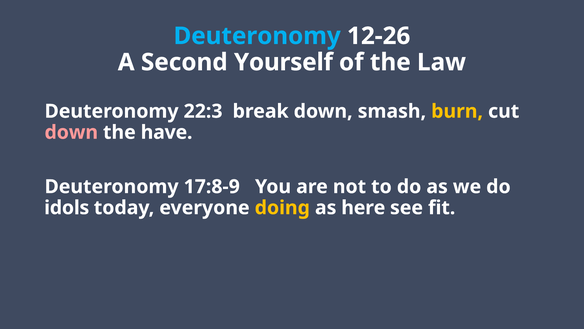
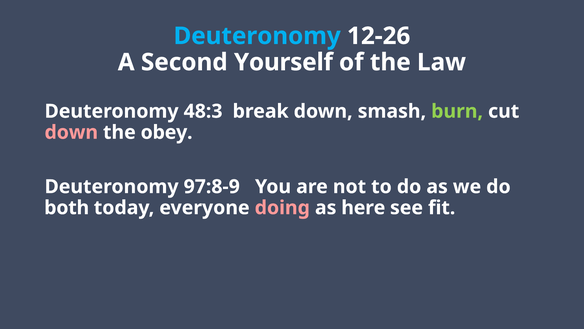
22:3: 22:3 -> 48:3
burn colour: yellow -> light green
have: have -> obey
17:8-9: 17:8-9 -> 97:8-9
idols: idols -> both
doing colour: yellow -> pink
